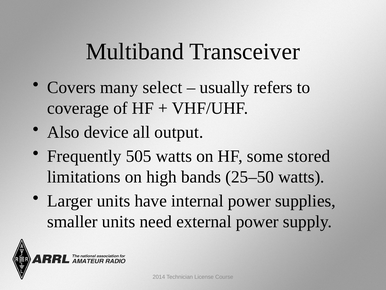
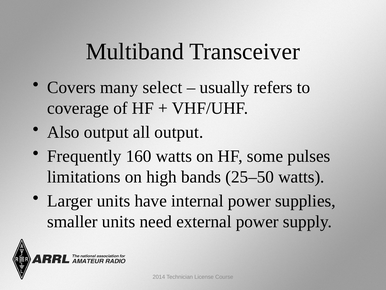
Also device: device -> output
505: 505 -> 160
stored: stored -> pulses
